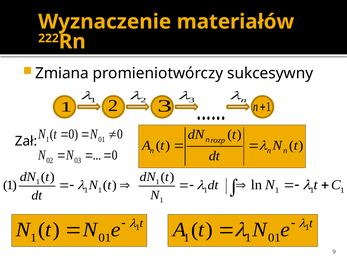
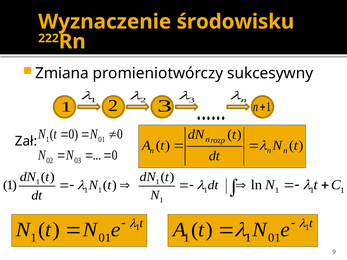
materiałów: materiałów -> środowisku
